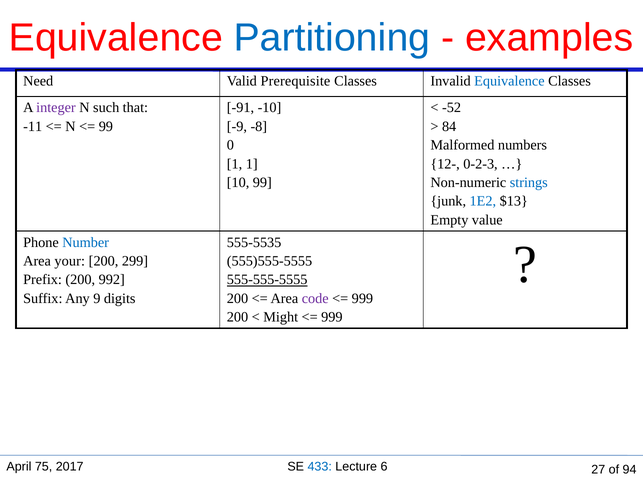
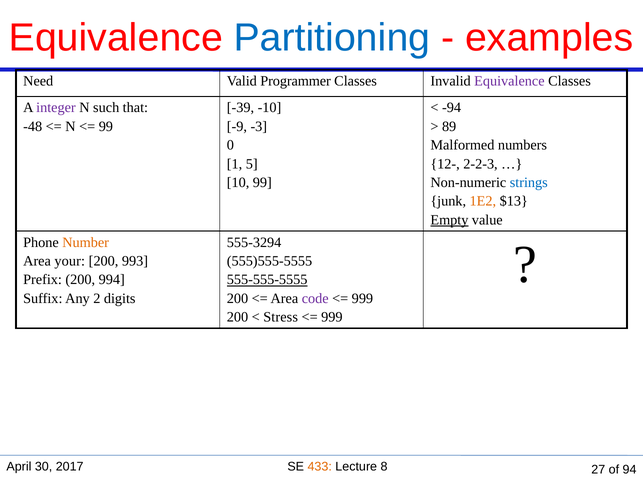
Prerequisite: Prerequisite -> Programmer
Equivalence at (509, 81) colour: blue -> purple
-91: -91 -> -39
-52: -52 -> -94
-11: -11 -> -48
-8: -8 -> -3
84: 84 -> 89
1 1: 1 -> 5
0-2-3: 0-2-3 -> 2-2-3
1E2 colour: blue -> orange
Empty underline: none -> present
Number colour: blue -> orange
555-5535: 555-5535 -> 555-3294
299: 299 -> 993
992: 992 -> 994
9: 9 -> 2
Might: Might -> Stress
75: 75 -> 30
433 colour: blue -> orange
6: 6 -> 8
